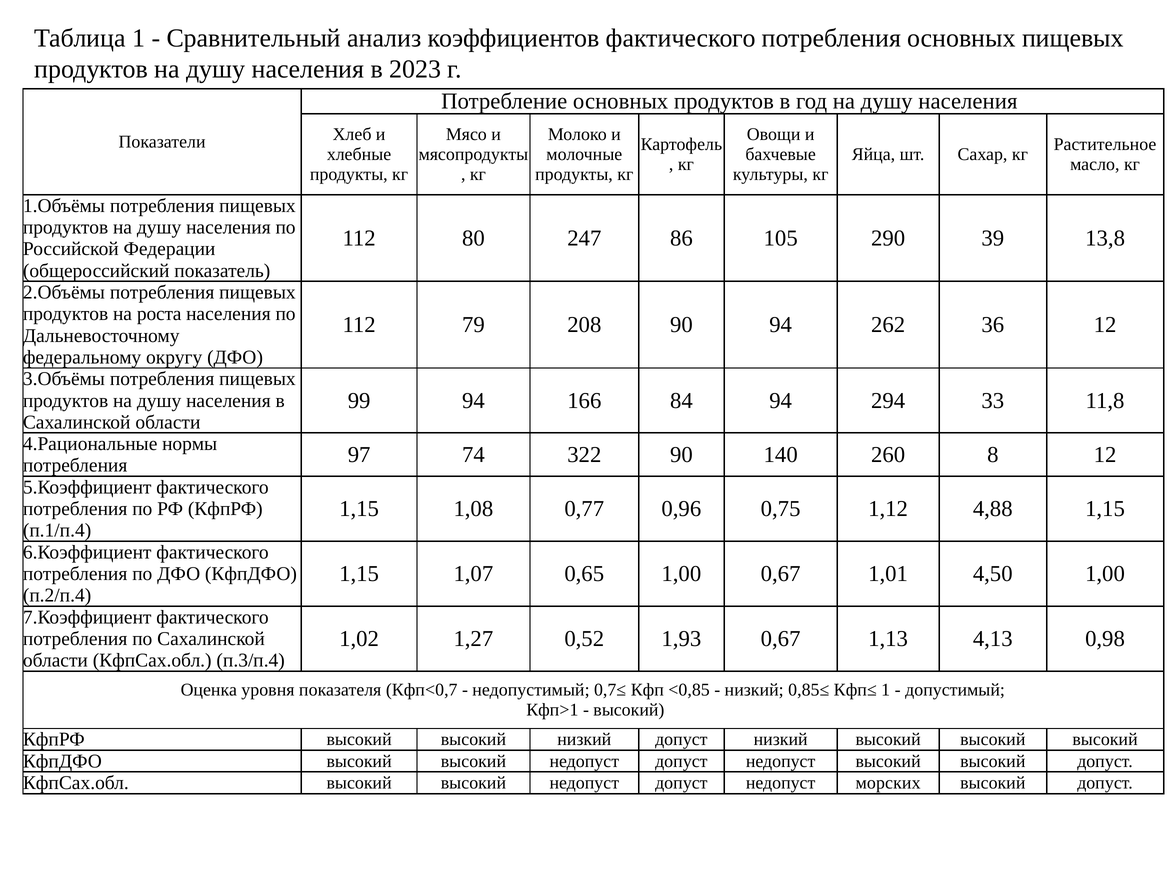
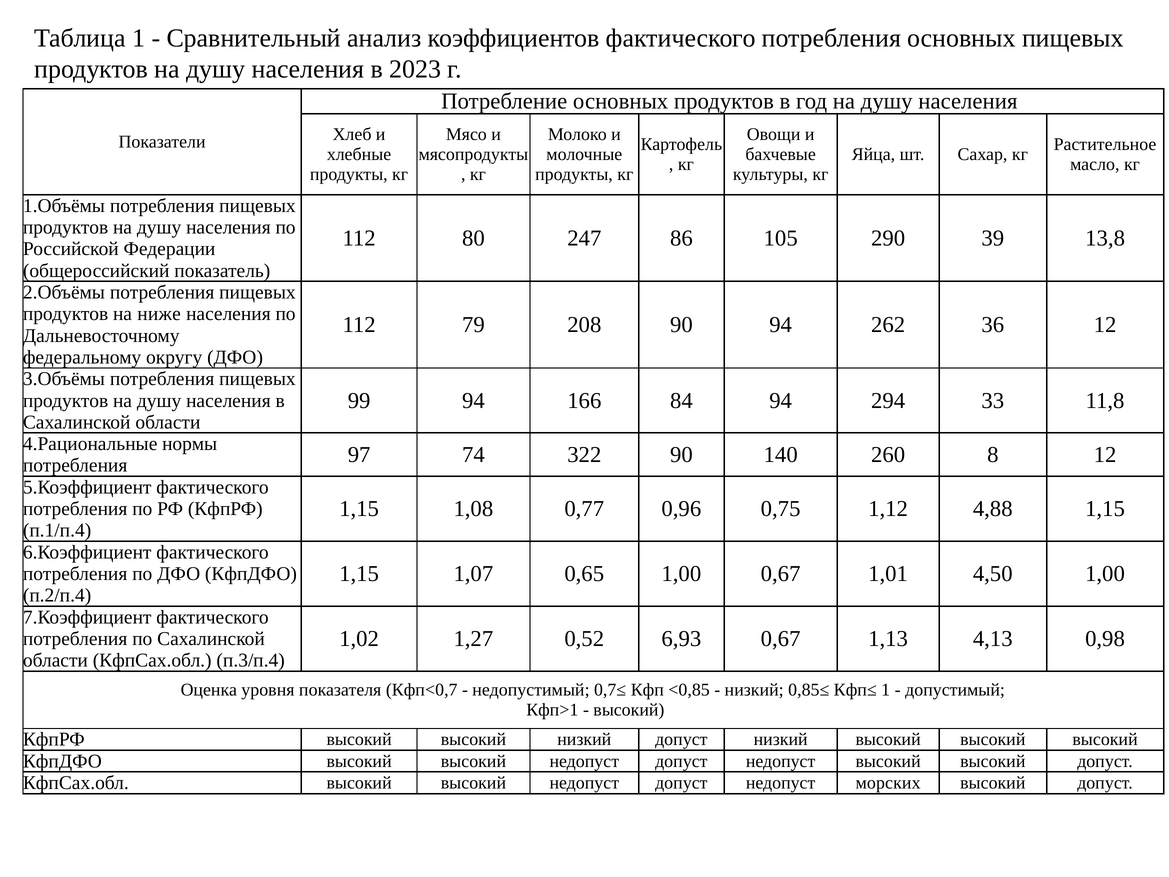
роста: роста -> ниже
1,93: 1,93 -> 6,93
